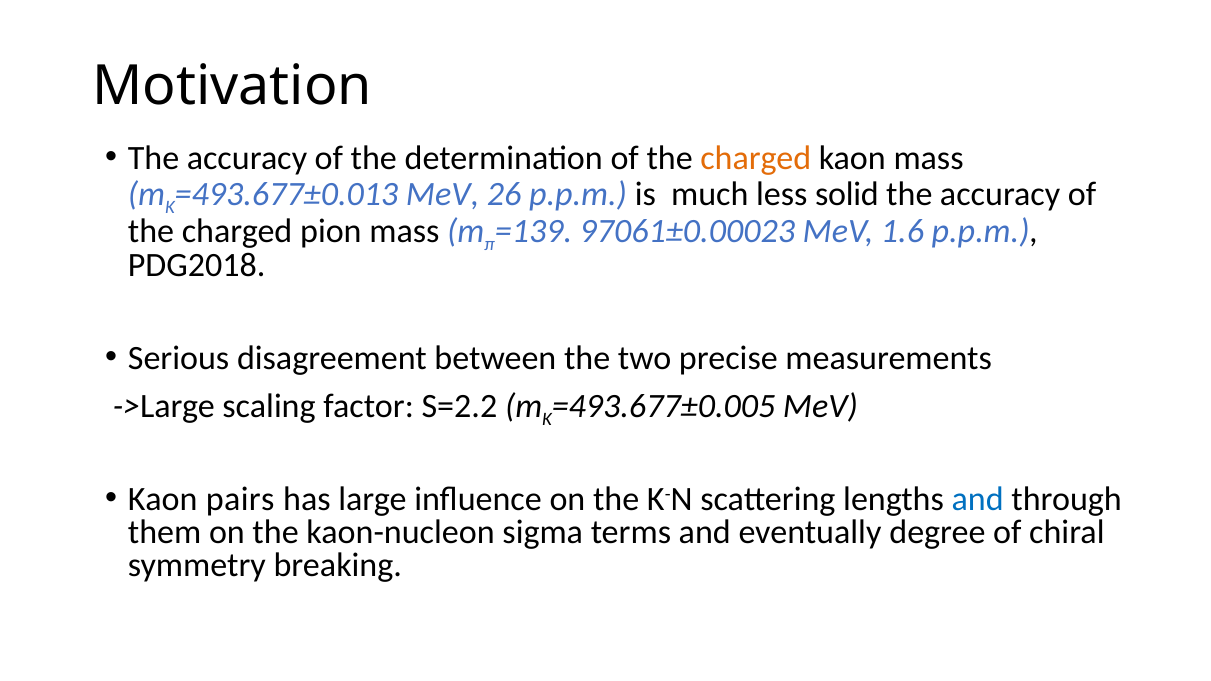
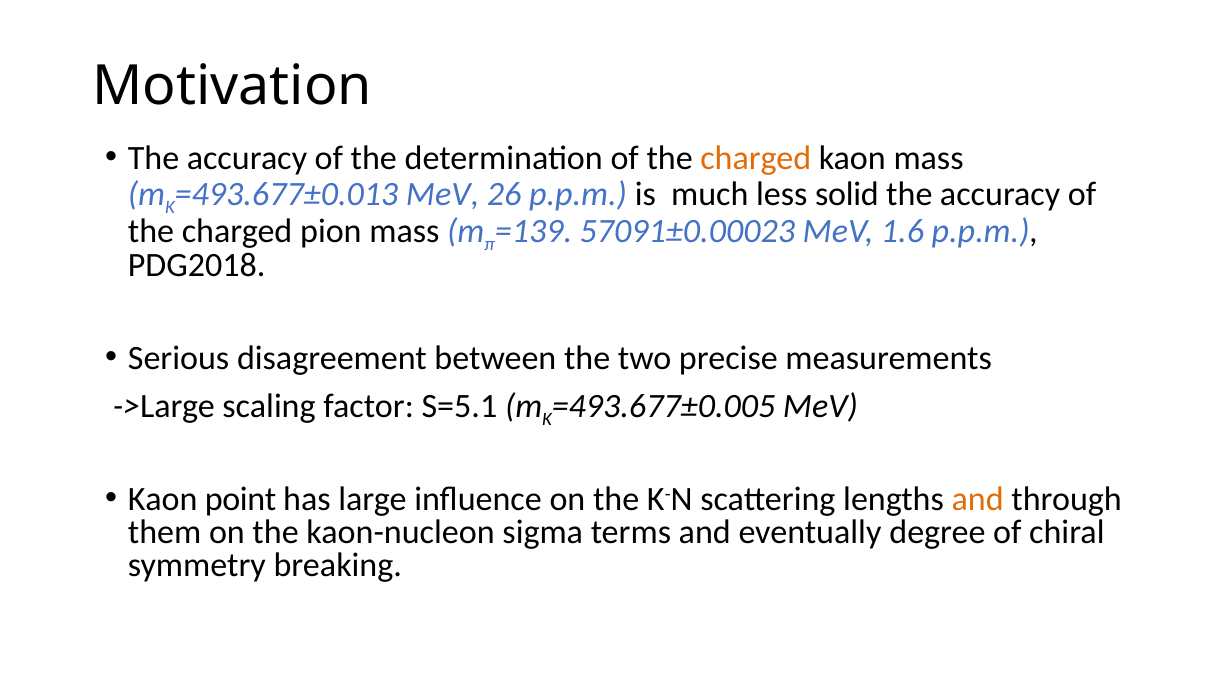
97061±0.00023: 97061±0.00023 -> 57091±0.00023
S=2.2: S=2.2 -> S=5.1
pairs: pairs -> point
and at (978, 499) colour: blue -> orange
